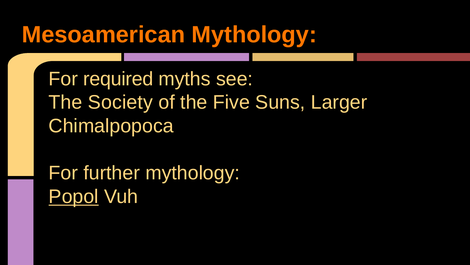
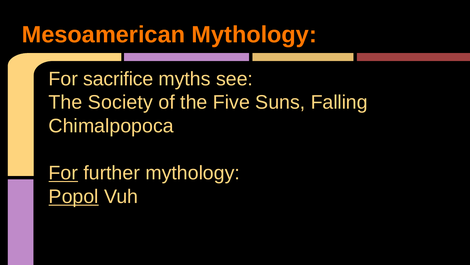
required: required -> sacrifice
Larger: Larger -> Falling
For at (63, 173) underline: none -> present
